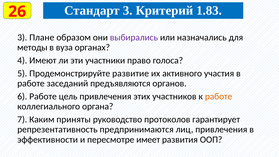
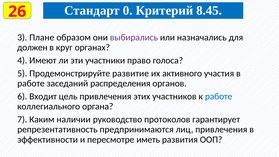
Стандарт 3: 3 -> 0
1.83: 1.83 -> 8.45
методы: методы -> должен
вуза: вуза -> круг
предъявляются: предъявляются -> распределения
6 Работе: Работе -> Входит
работе at (219, 96) colour: orange -> blue
приняты: приняты -> наличии
имеет: имеет -> иметь
